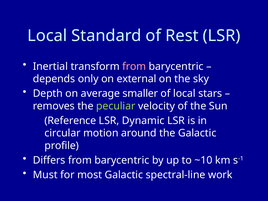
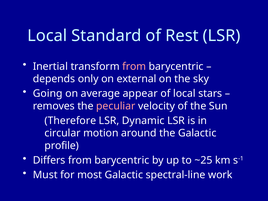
Depth: Depth -> Going
smaller: smaller -> appear
peculiar colour: light green -> pink
Reference: Reference -> Therefore
~10: ~10 -> ~25
